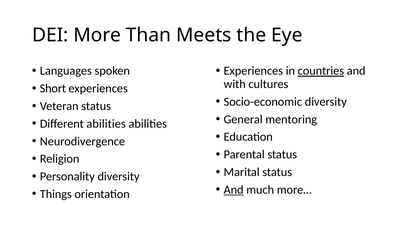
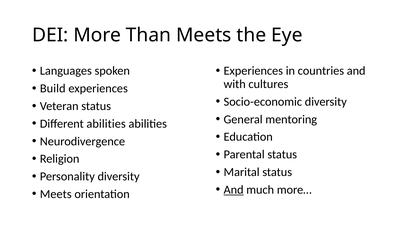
countries underline: present -> none
Short: Short -> Build
Things at (56, 194): Things -> Meets
